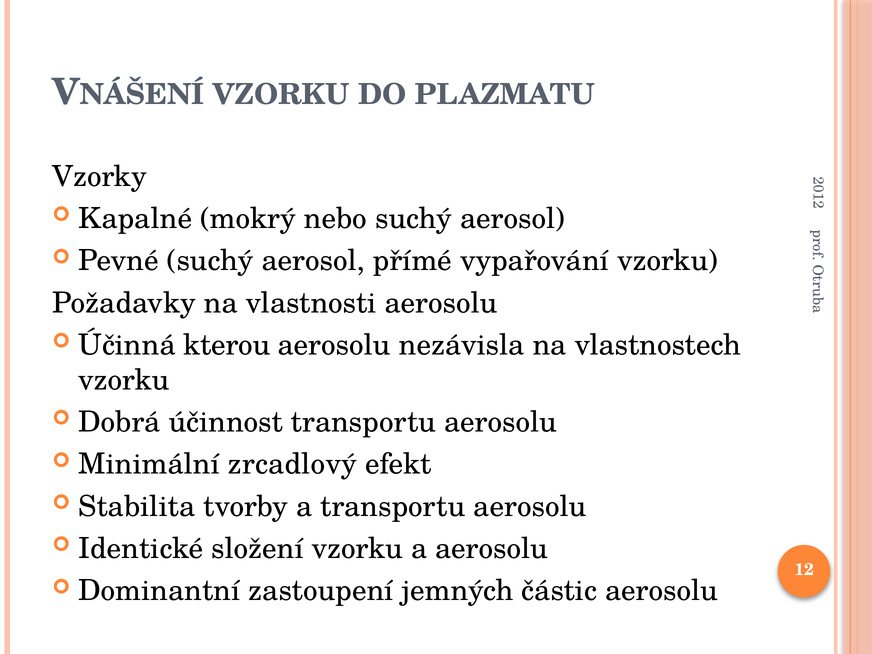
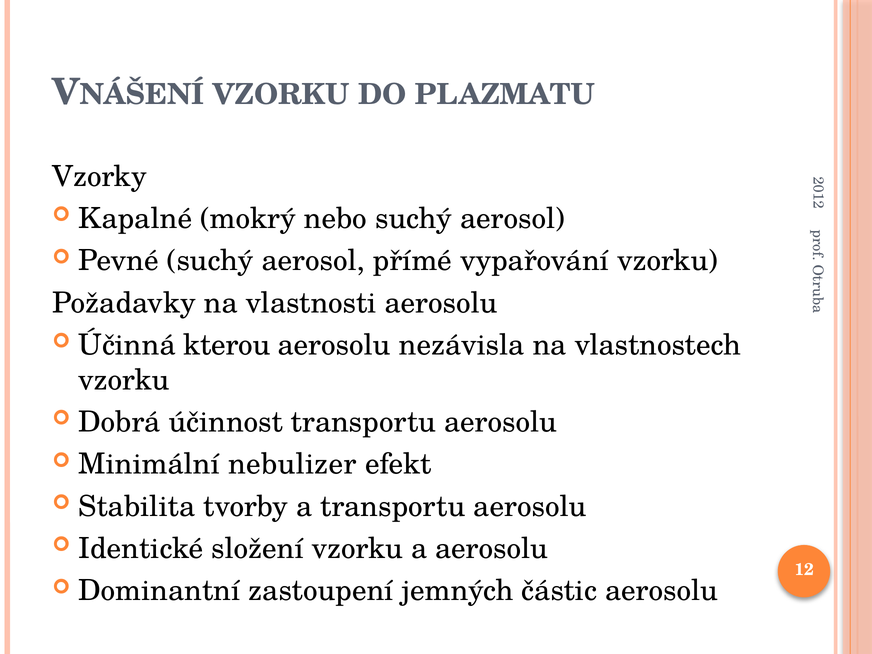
zrcadlový: zrcadlový -> nebulizer
